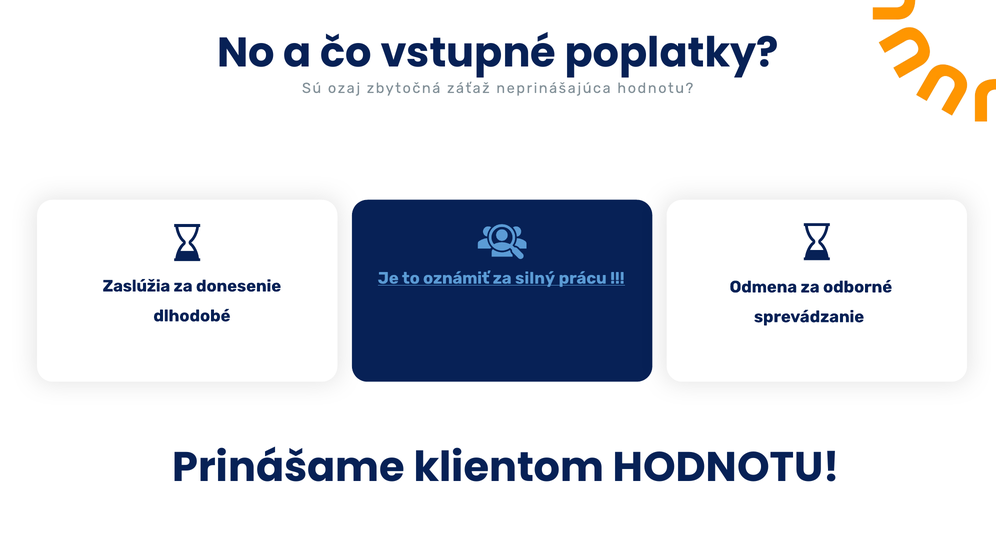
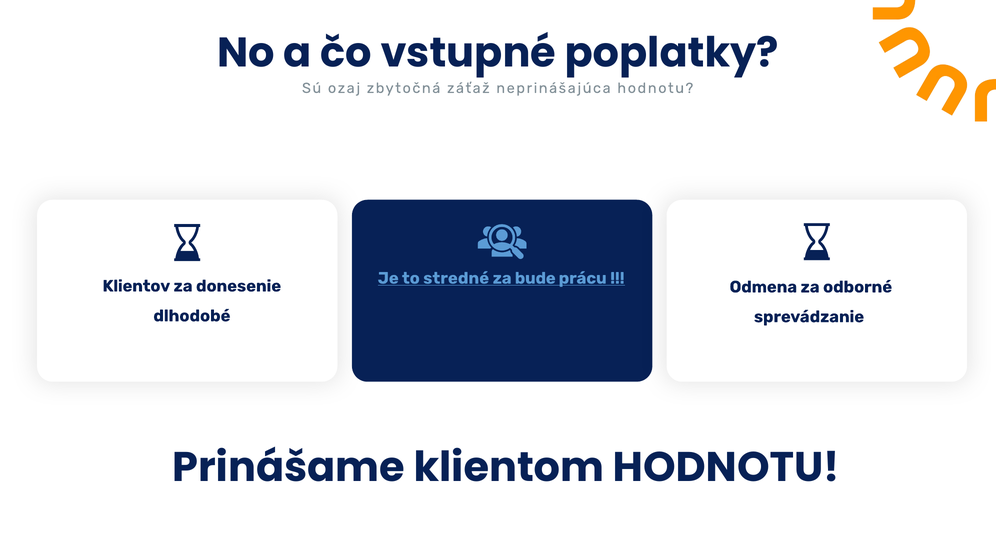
oznámiť: oznámiť -> stredné
silný: silný -> bude
Zaslúžia: Zaslúžia -> Klientov
